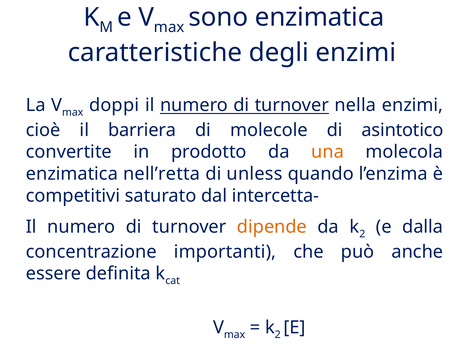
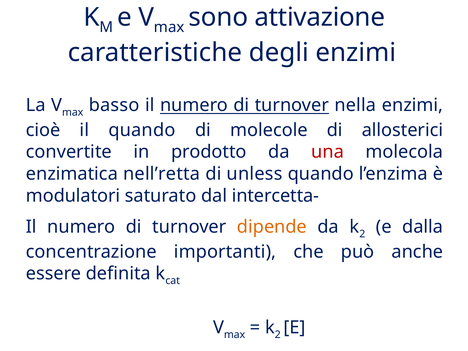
sono enzimatica: enzimatica -> attivazione
doppi: doppi -> basso
il barriera: barriera -> quando
asintotico: asintotico -> allosterici
una colour: orange -> red
competitivi: competitivi -> modulatori
